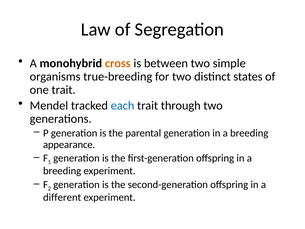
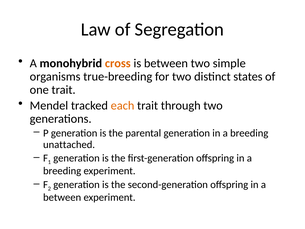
each colour: blue -> orange
appearance: appearance -> unattached
different at (62, 197): different -> between
